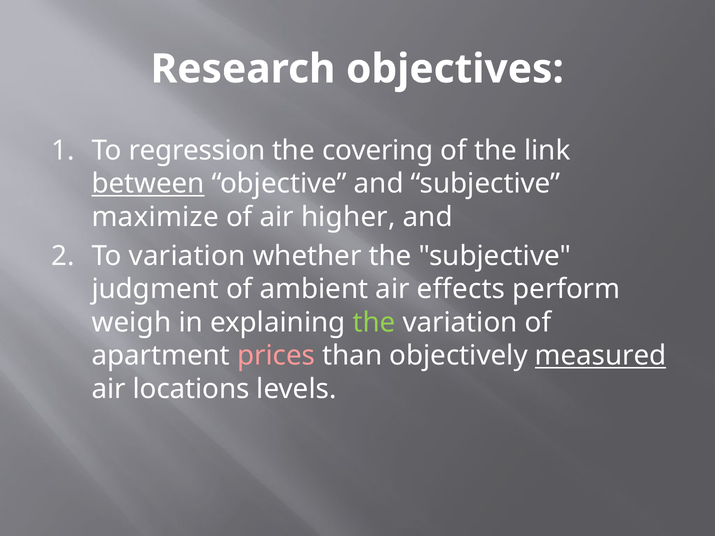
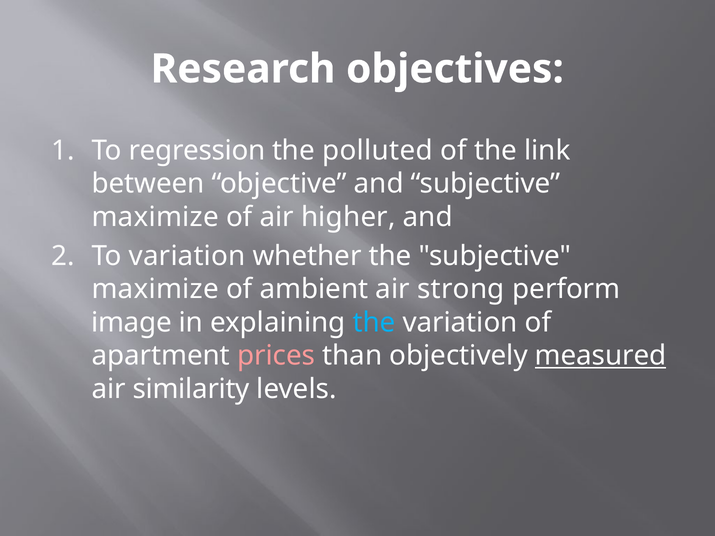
covering: covering -> polluted
between underline: present -> none
judgment at (155, 289): judgment -> maximize
effects: effects -> strong
weigh: weigh -> image
the at (374, 323) colour: light green -> light blue
locations: locations -> similarity
